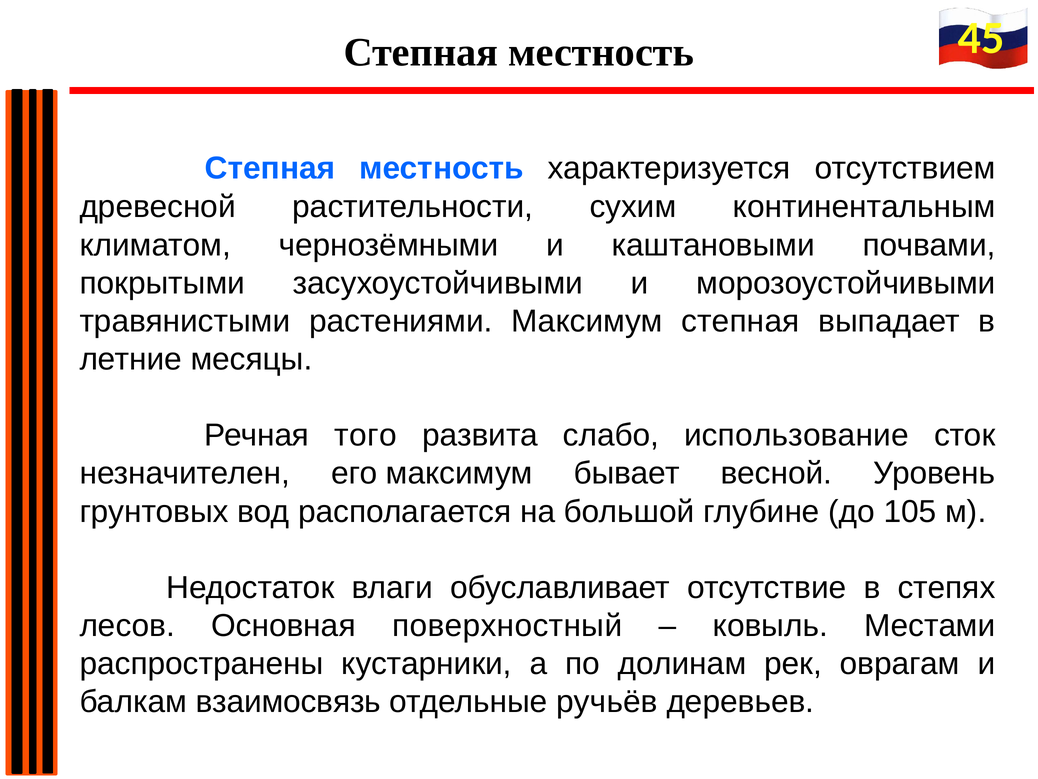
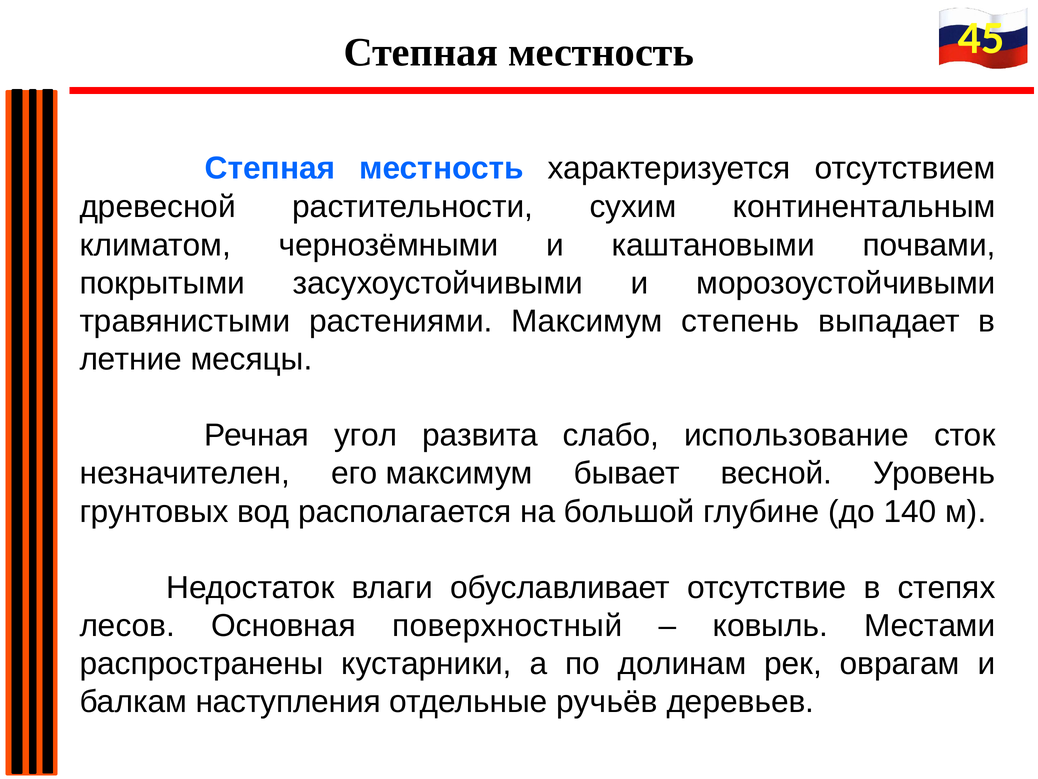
Максимум степная: степная -> степень
того: того -> угол
105: 105 -> 140
взаимосвязь: взаимосвязь -> наступления
